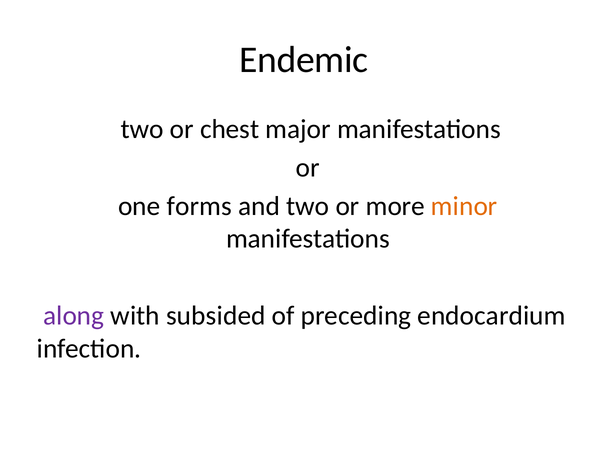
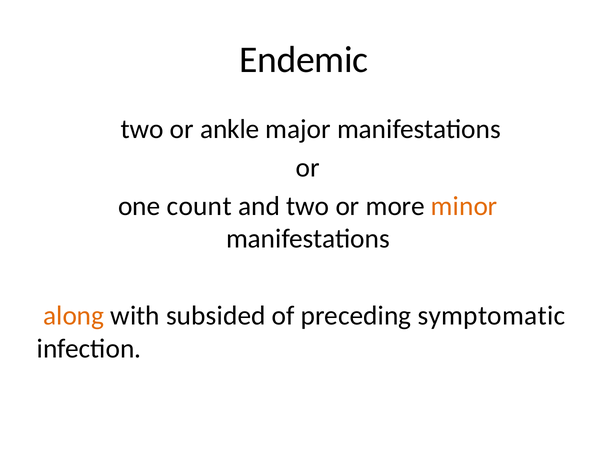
chest: chest -> ankle
forms: forms -> count
along colour: purple -> orange
endocardium: endocardium -> symptomatic
